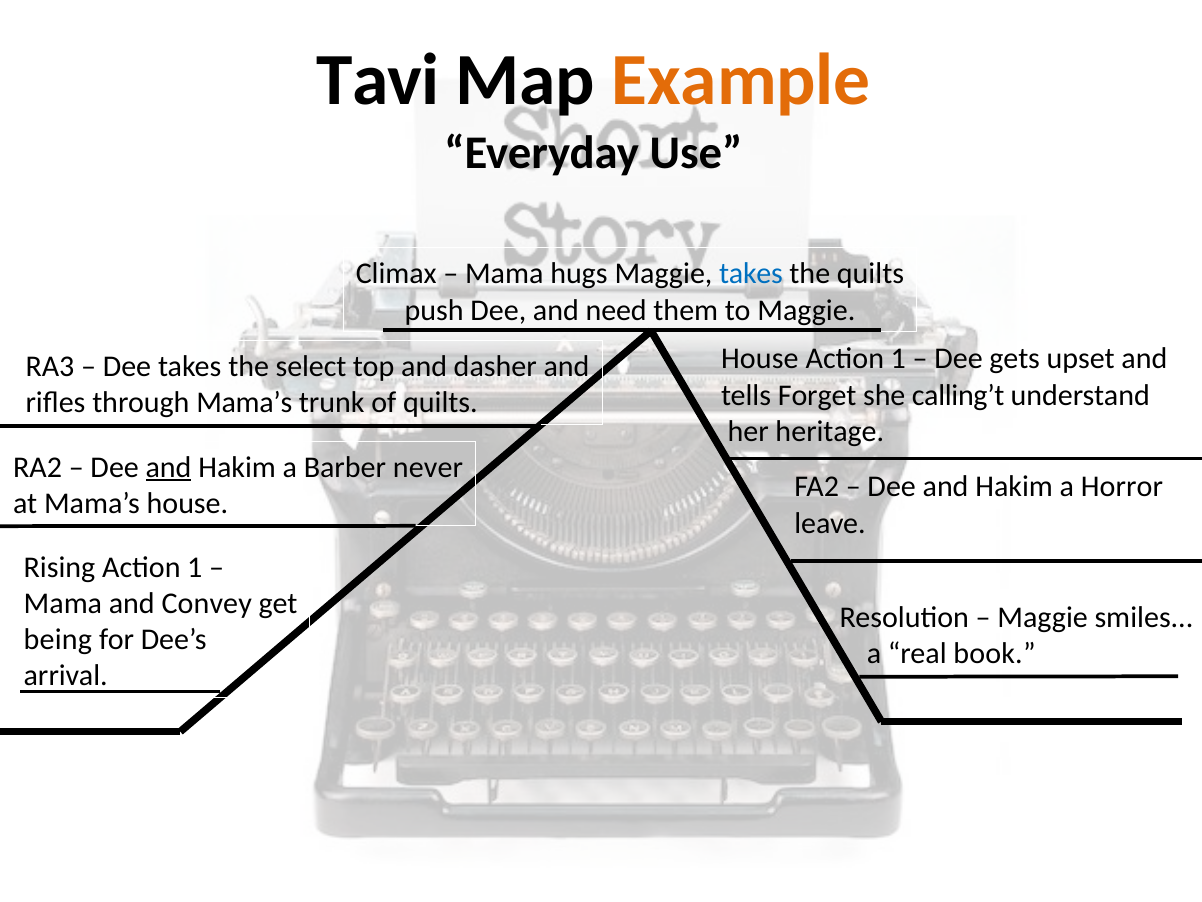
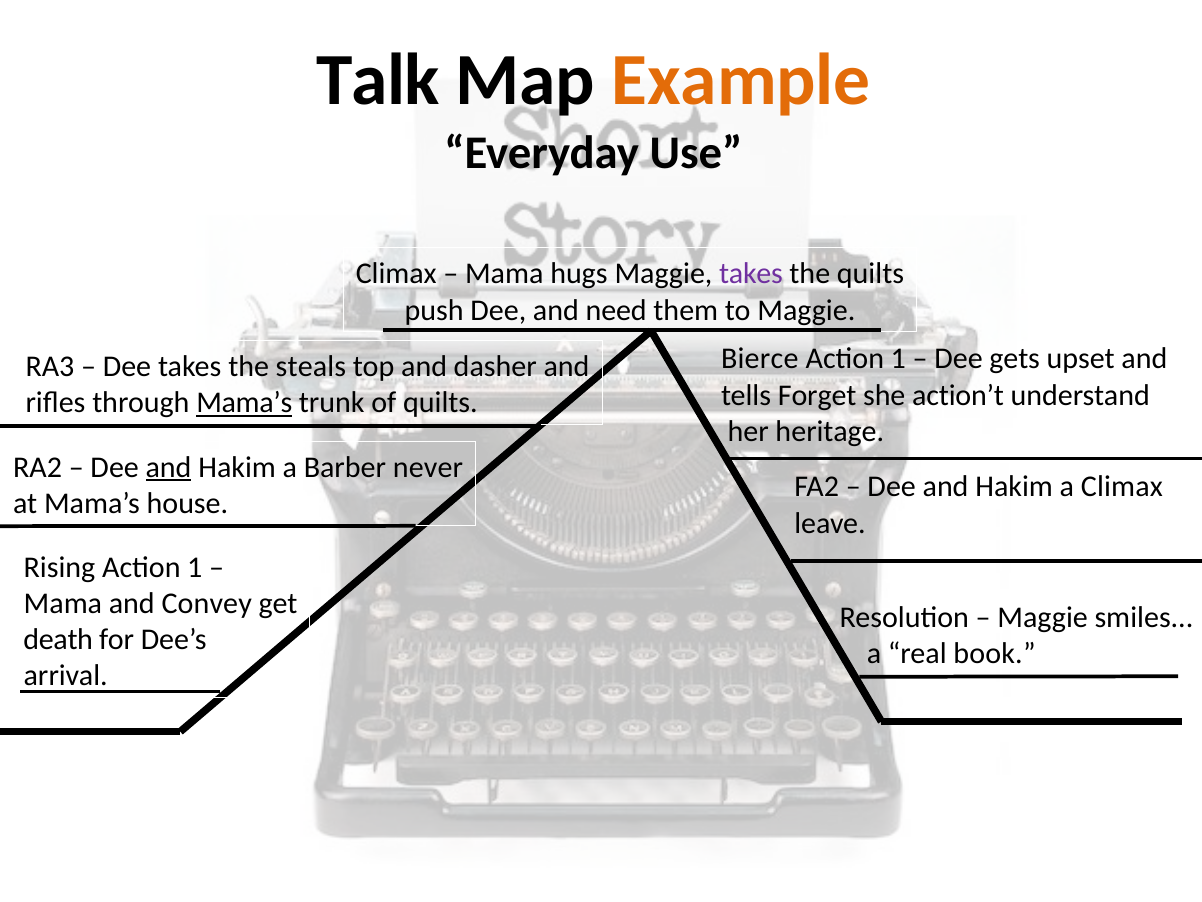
Tavi: Tavi -> Talk
takes at (751, 274) colour: blue -> purple
House at (760, 359): House -> Bierce
select: select -> steals
calling’t: calling’t -> action’t
Mama’s at (244, 403) underline: none -> present
a Horror: Horror -> Climax
being: being -> death
